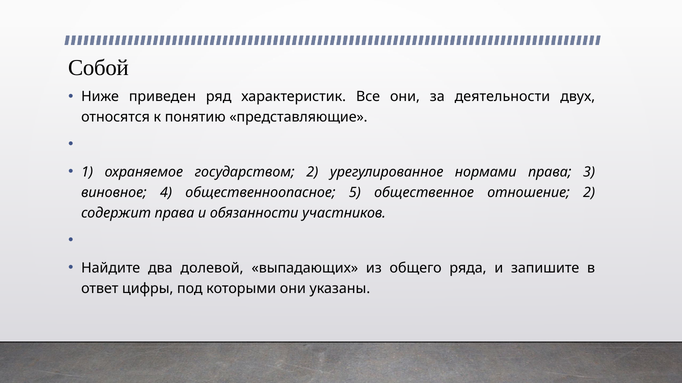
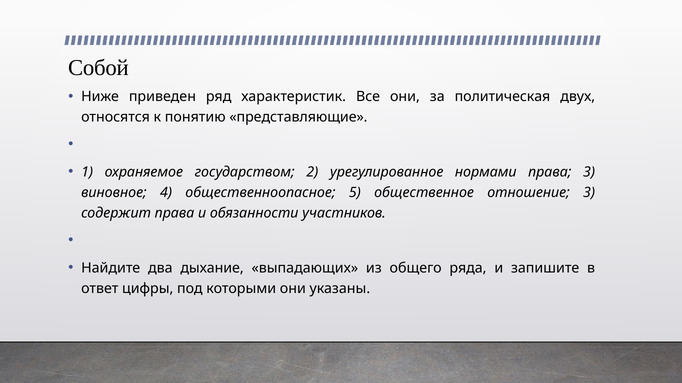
деятельности: деятельности -> политическая
отношение 2: 2 -> 3
долевой: долевой -> дыхание
